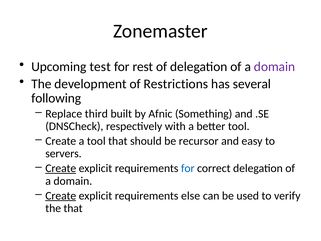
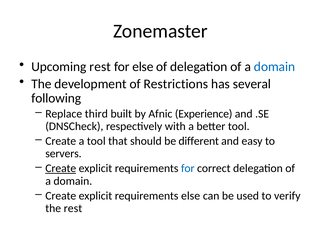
Upcoming test: test -> rest
for rest: rest -> else
domain at (275, 67) colour: purple -> blue
Something: Something -> Experience
recursor: recursor -> different
Create at (61, 196) underline: present -> none
the that: that -> rest
